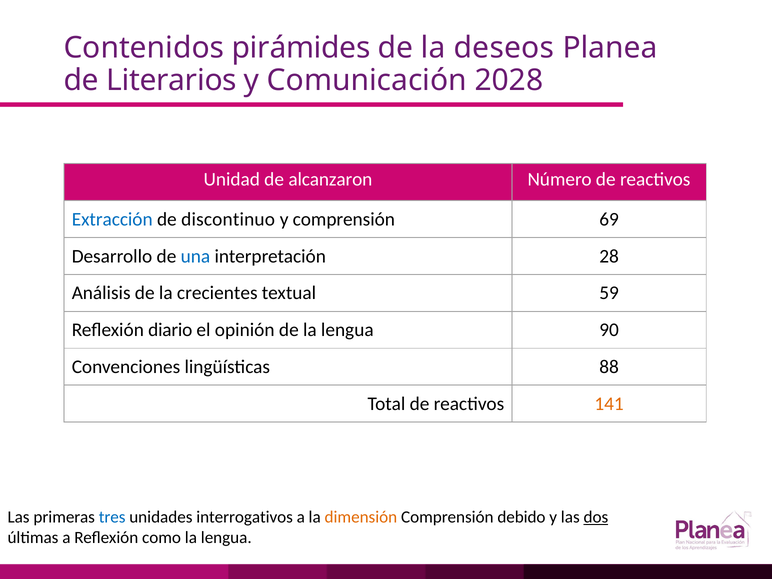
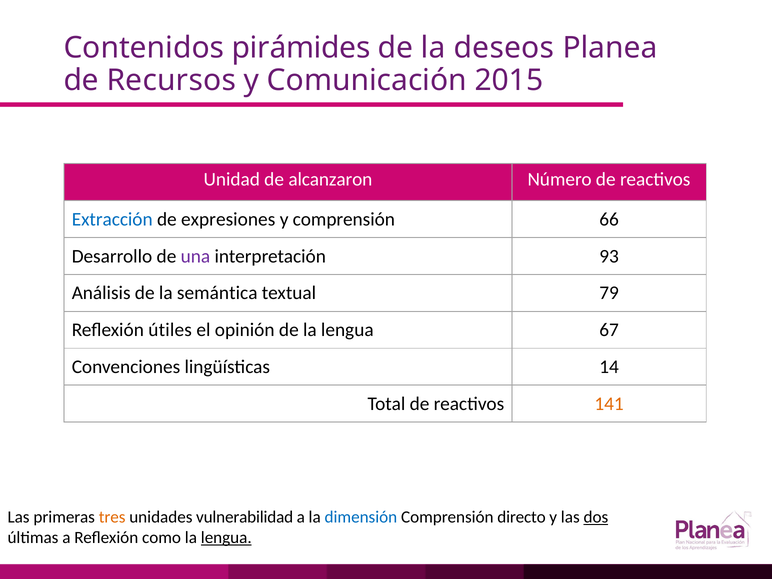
Literarios: Literarios -> Recursos
2028: 2028 -> 2015
discontinuo: discontinuo -> expresiones
69: 69 -> 66
una colour: blue -> purple
28: 28 -> 93
crecientes: crecientes -> semántica
59: 59 -> 79
diario: diario -> útiles
90: 90 -> 67
88: 88 -> 14
tres colour: blue -> orange
interrogativos: interrogativos -> vulnerabilidad
dimensión colour: orange -> blue
debido: debido -> directo
lengua at (226, 538) underline: none -> present
